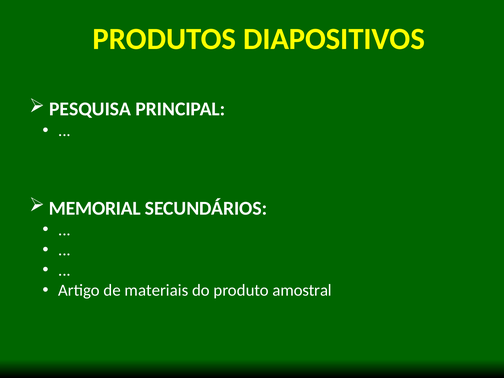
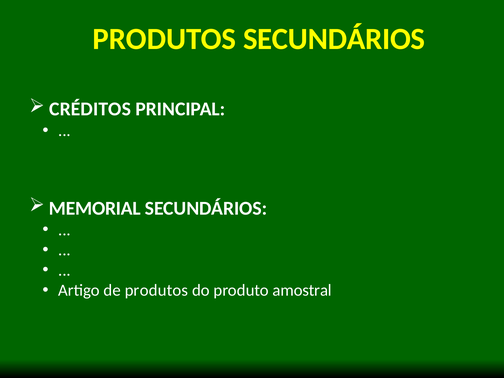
PRODUTOS DIAPOSITIVOS: DIAPOSITIVOS -> SECUNDÁRIOS
PESQUISA: PESQUISA -> CRÉDITOS
de materiais: materiais -> produtos
